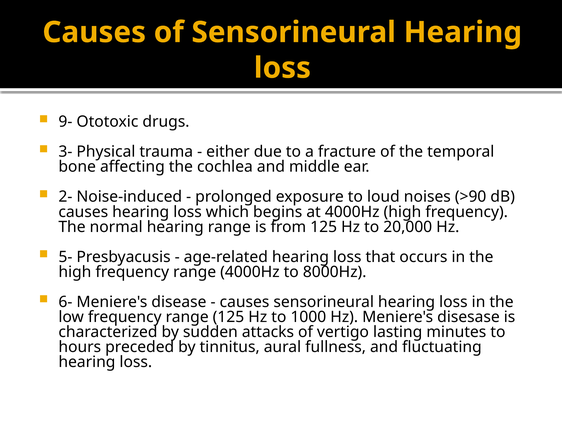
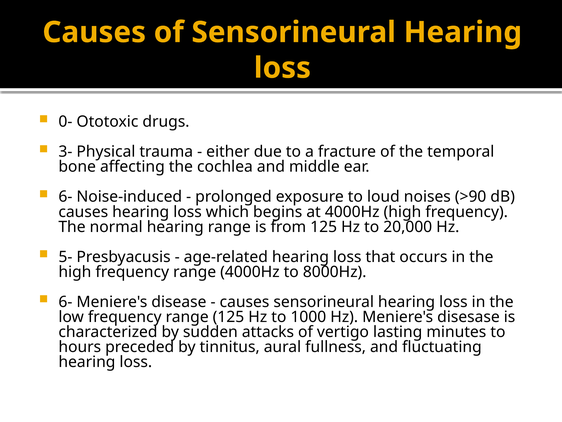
9-: 9- -> 0-
2- at (65, 197): 2- -> 6-
